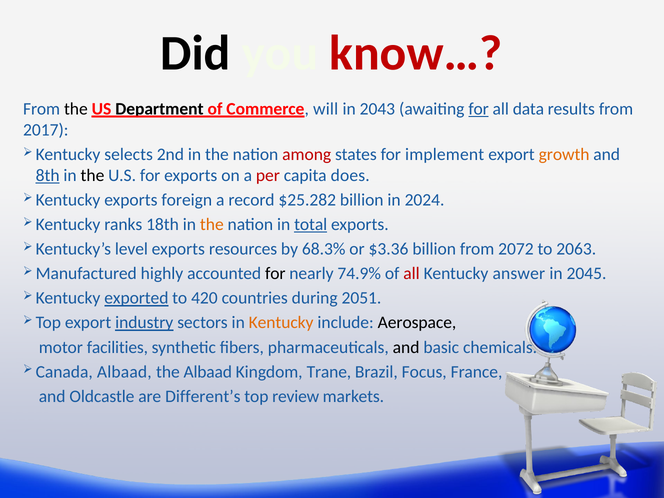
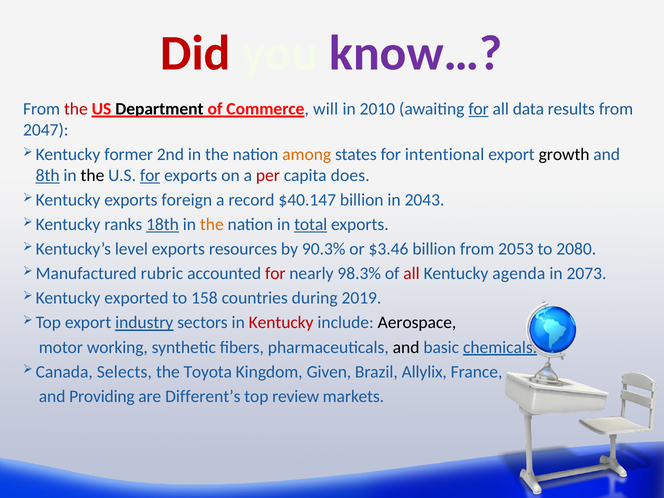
Did colour: black -> red
know… colour: red -> purple
the at (76, 109) colour: black -> red
2043: 2043 -> 2010
2017: 2017 -> 2047
selects: selects -> former
among colour: red -> orange
implement: implement -> intentional
growth colour: orange -> black
for at (150, 176) underline: none -> present
$25.282: $25.282 -> $40.147
2024: 2024 -> 2043
18th underline: none -> present
68.3%: 68.3% -> 90.3%
$3.36: $3.36 -> $3.46
2072: 2072 -> 2053
2063: 2063 -> 2080
highly: highly -> rubric
for at (275, 274) colour: black -> red
74.9%: 74.9% -> 98.3%
answer: answer -> agenda
2045: 2045 -> 2073
exported underline: present -> none
420: 420 -> 158
2051: 2051 -> 2019
Kentucky at (281, 323) colour: orange -> red
facilities: facilities -> working
chemicals underline: none -> present
Albaad at (124, 372): Albaad -> Selects
the Albaad: Albaad -> Toyota
Trane: Trane -> Given
Focus: Focus -> Allylix
Oldcastle: Oldcastle -> Providing
